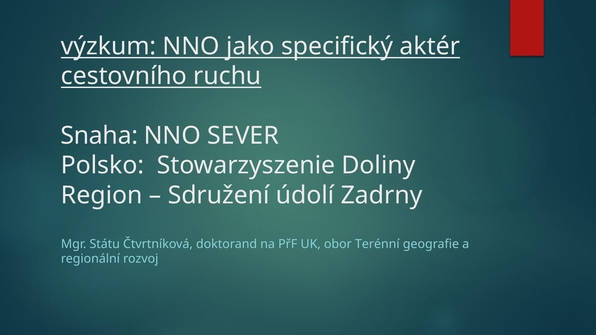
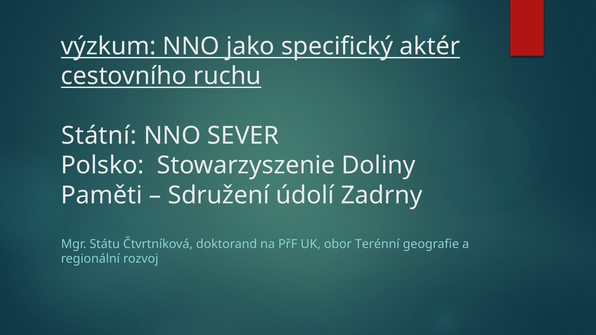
Snaha: Snaha -> Státní
Region: Region -> Paměti
